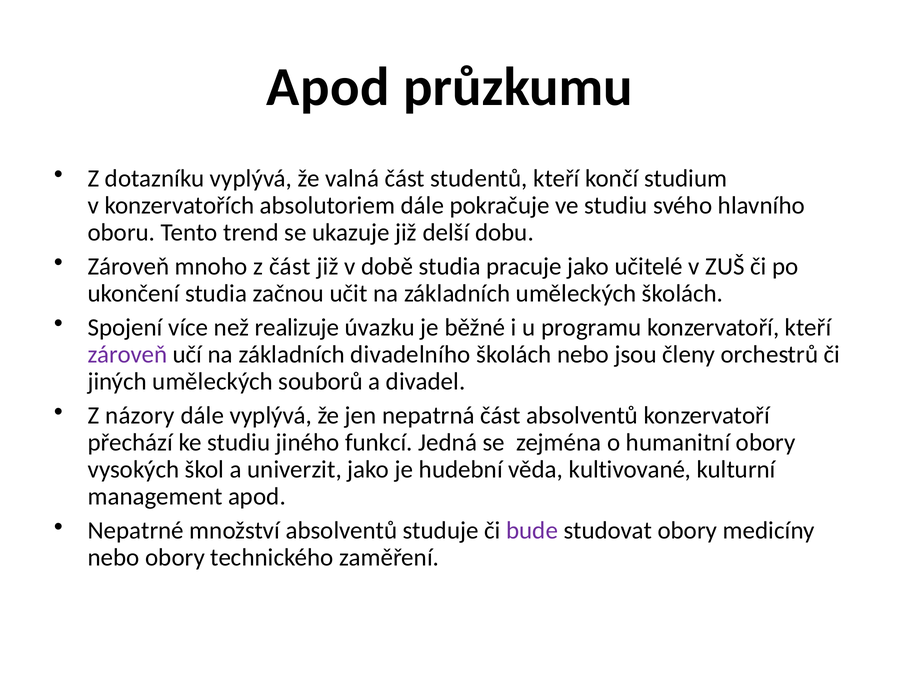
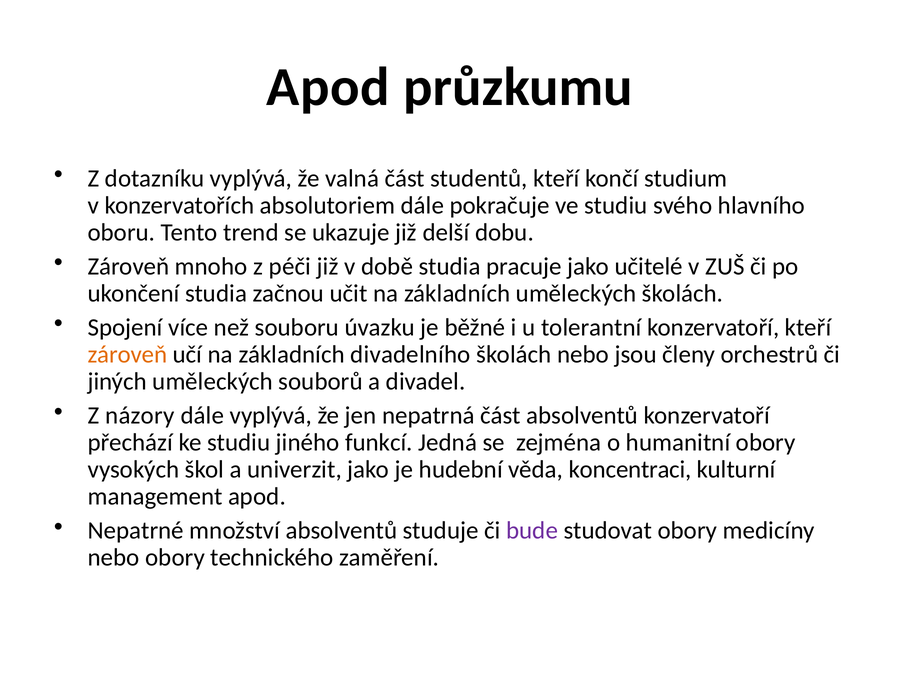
z část: část -> péči
realizuje: realizuje -> souboru
programu: programu -> tolerantní
zároveň at (127, 355) colour: purple -> orange
kultivované: kultivované -> koncentraci
